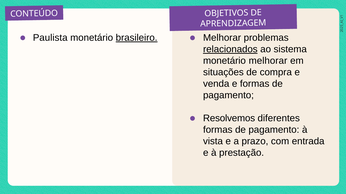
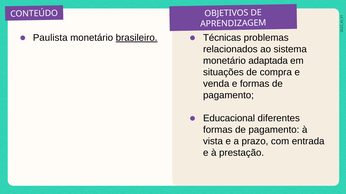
Melhorar at (222, 38): Melhorar -> Técnicas
relacionados underline: present -> none
monetário melhorar: melhorar -> adaptada
Resolvemos: Resolvemos -> Educacional
